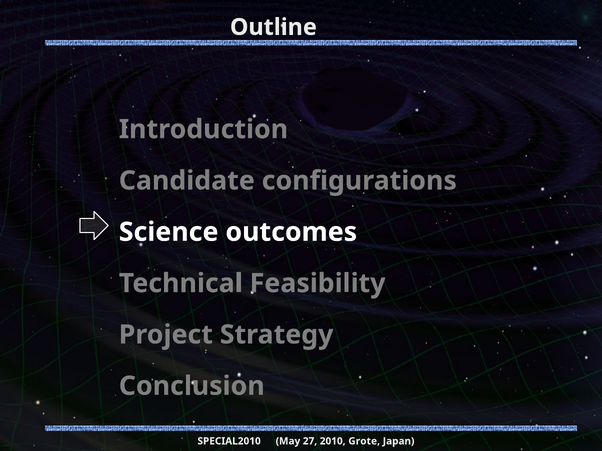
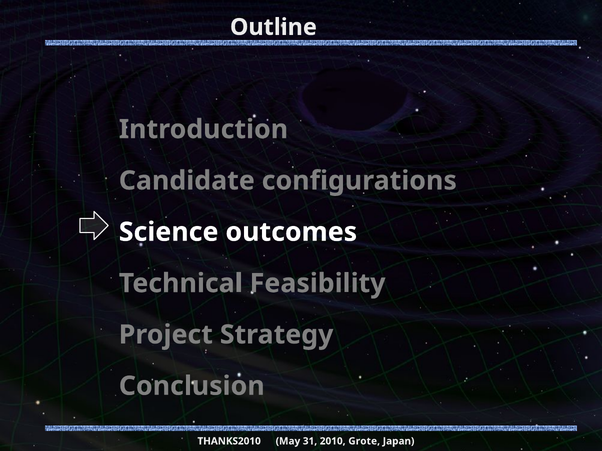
SPECIAL2010: SPECIAL2010 -> THANKS2010
27: 27 -> 31
